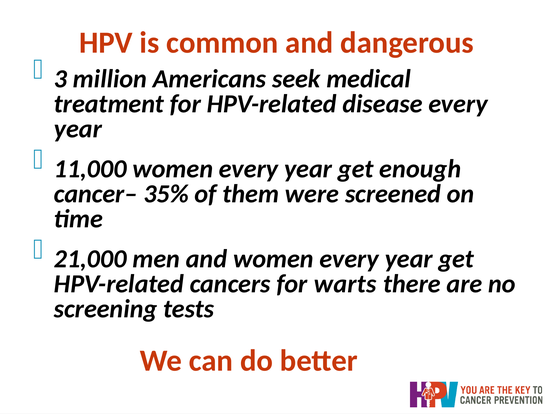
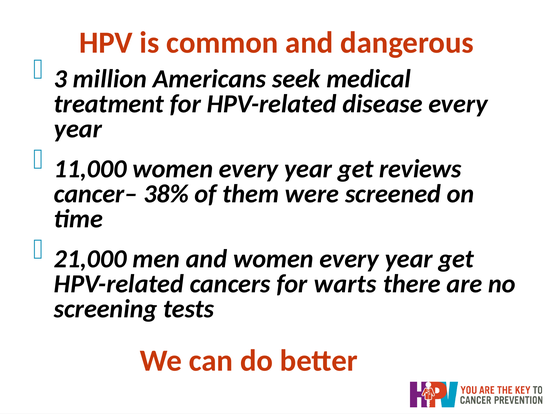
enough: enough -> reviews
35%: 35% -> 38%
